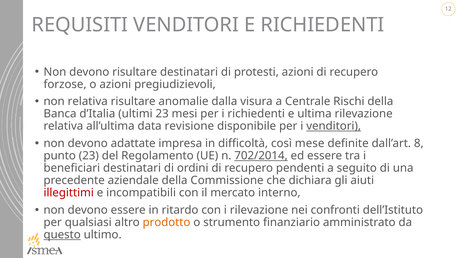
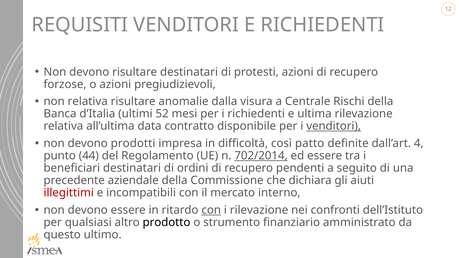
ultimi 23: 23 -> 52
revisione: revisione -> contratto
adattate: adattate -> prodotti
mese: mese -> patto
8: 8 -> 4
punto 23: 23 -> 44
con at (211, 210) underline: none -> present
prodotto colour: orange -> black
questo underline: present -> none
